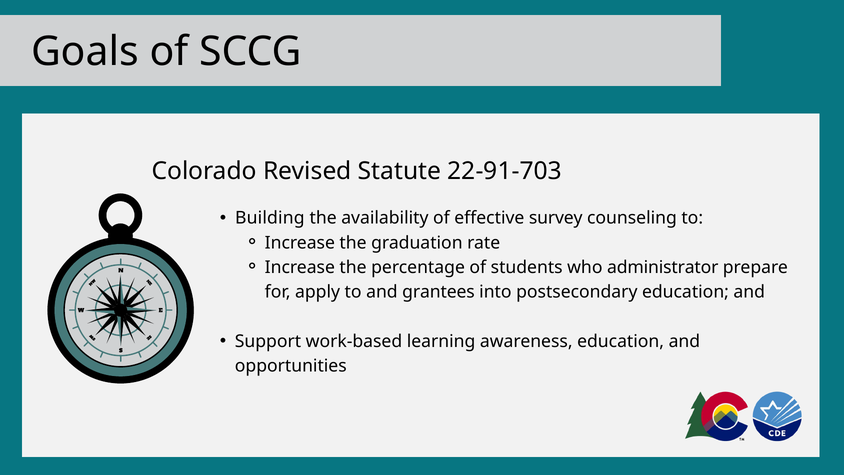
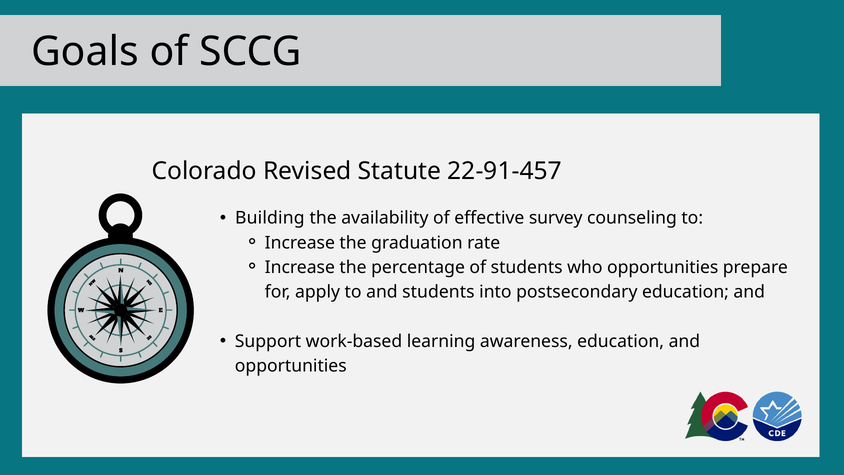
22-91-703: 22-91-703 -> 22-91-457
who administrator: administrator -> opportunities
and grantees: grantees -> students
